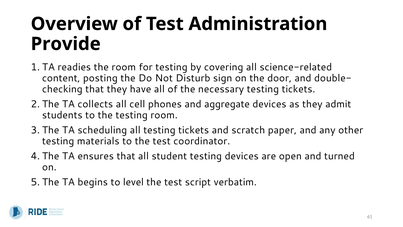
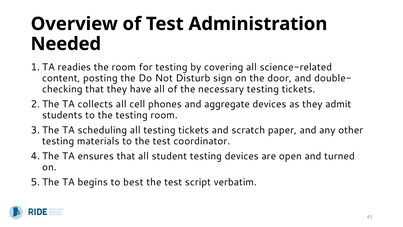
Provide: Provide -> Needed
level: level -> best
